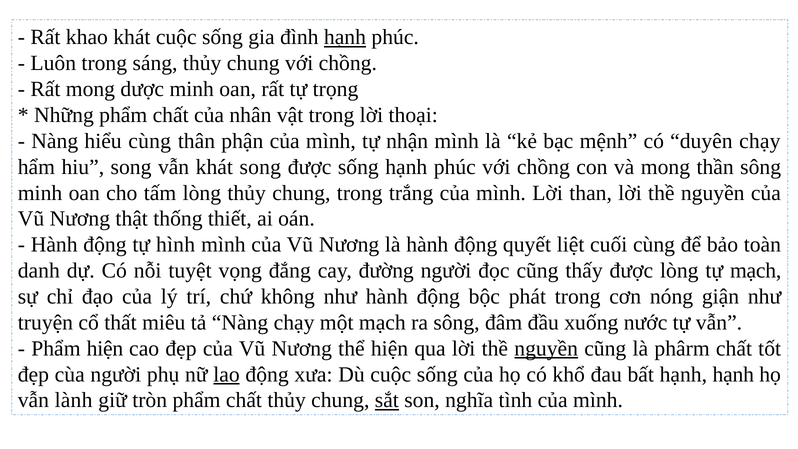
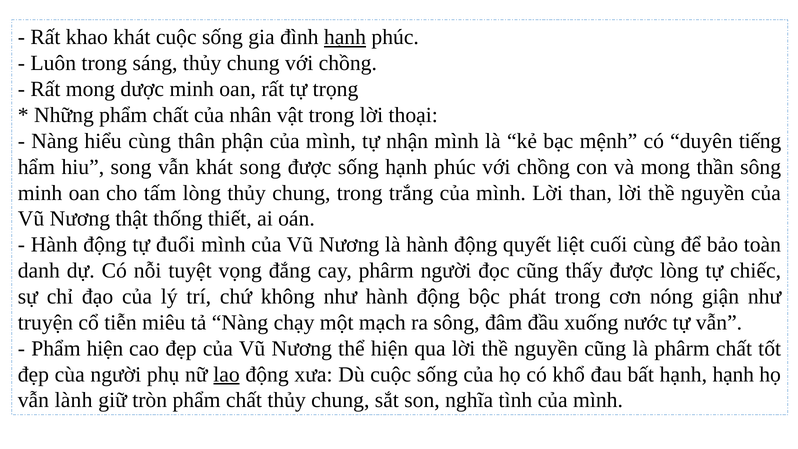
duyên chạy: chạy -> tiếng
hình: hình -> đuổi
cay đường: đường -> phârm
tự mạch: mạch -> chiếc
thất: thất -> tiễn
nguyền at (546, 348) underline: present -> none
sắt underline: present -> none
